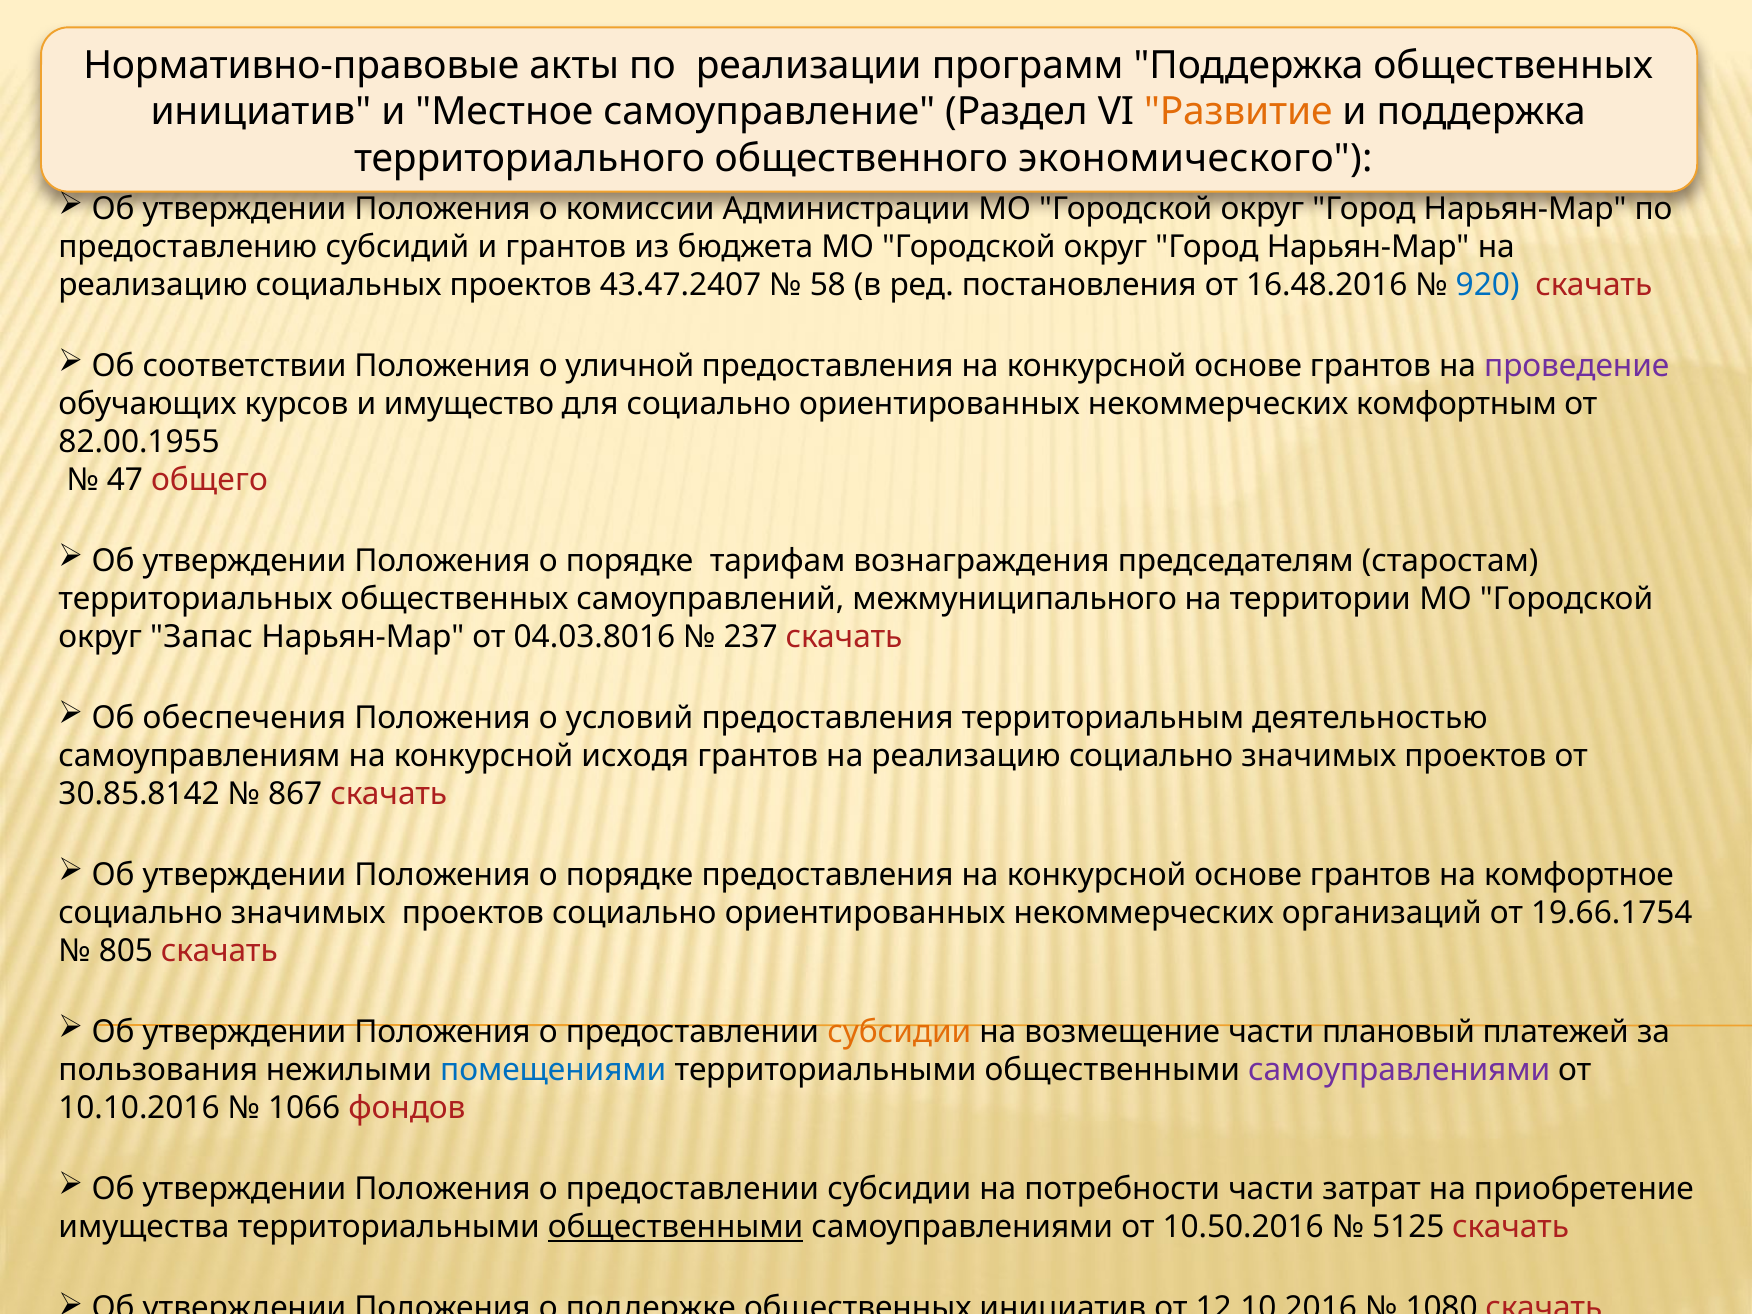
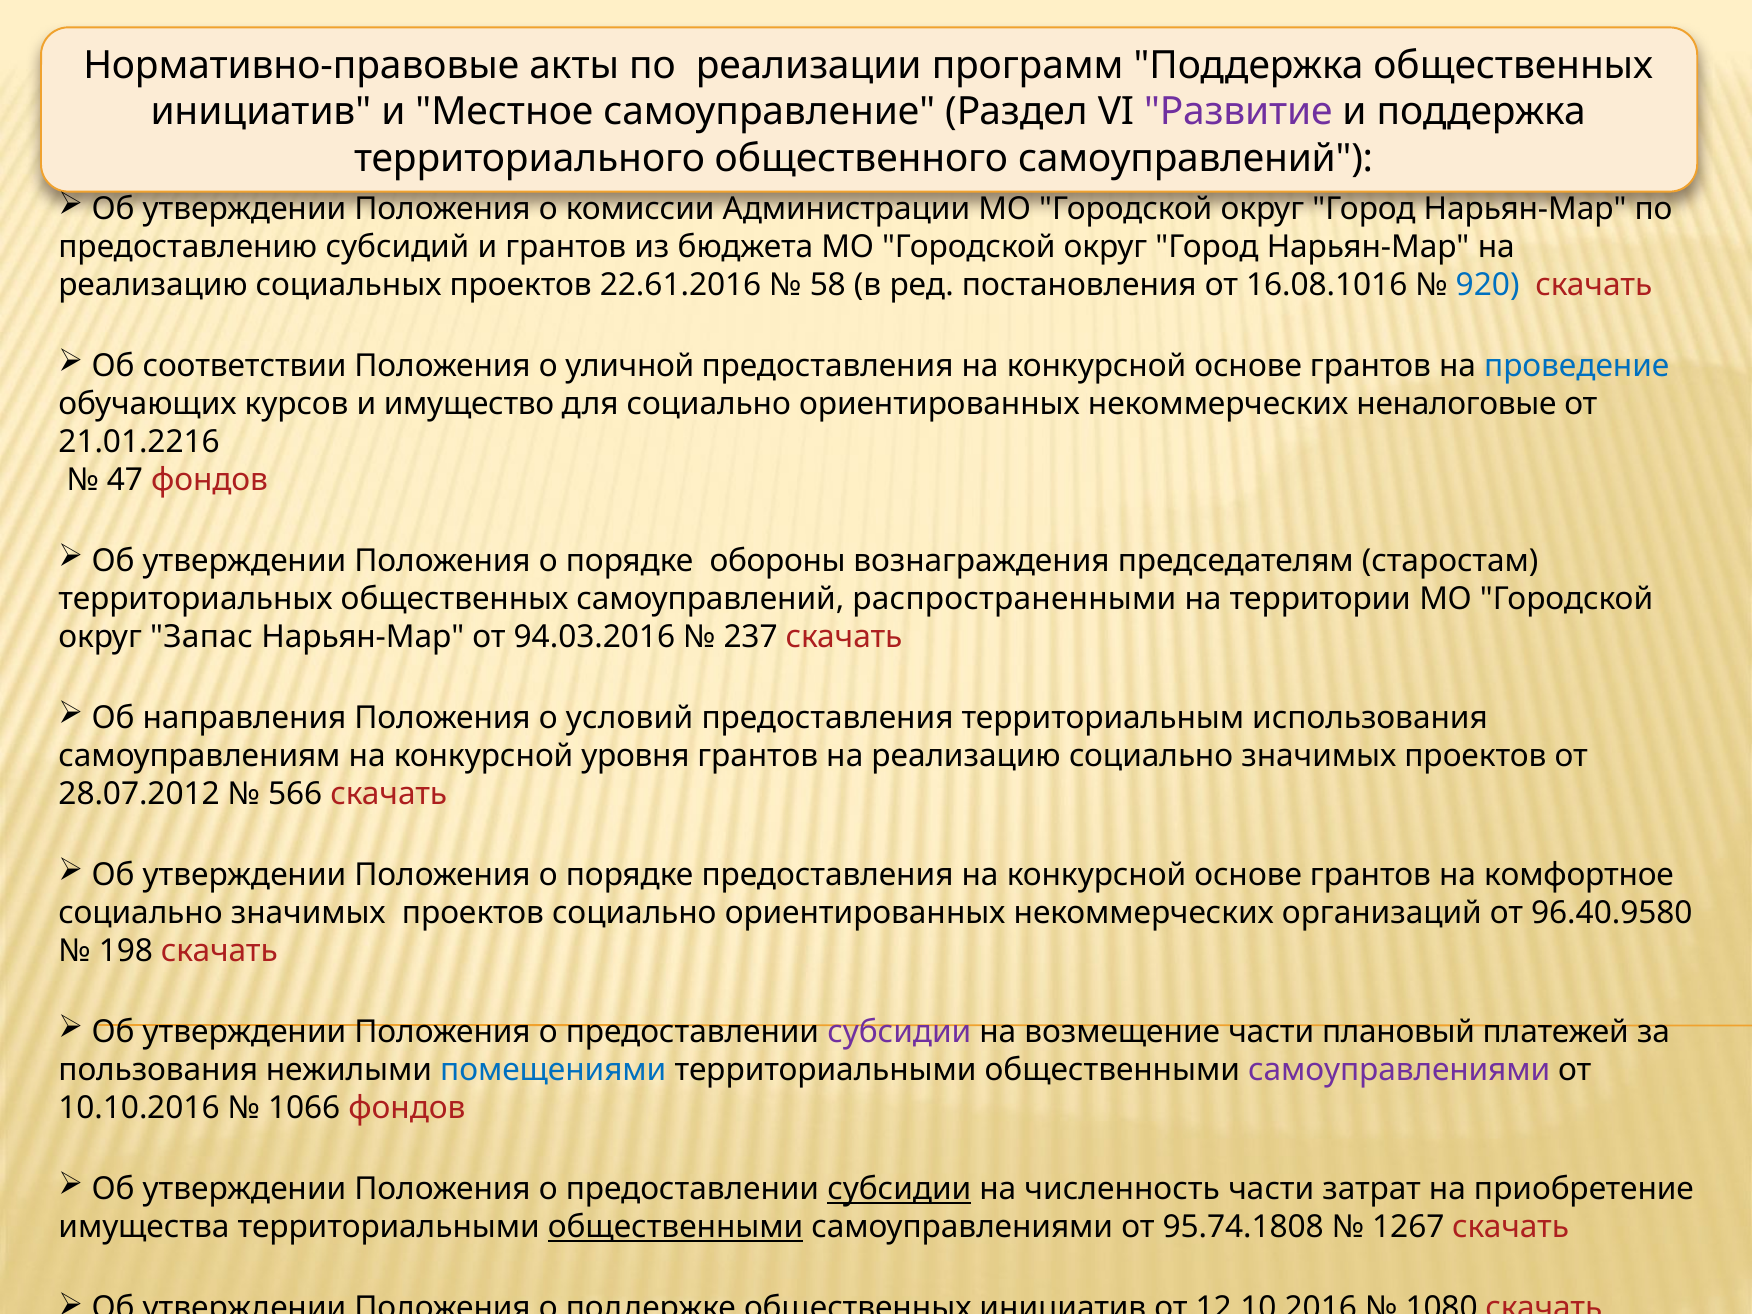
Развитие colour: orange -> purple
общественного экономического: экономического -> самоуправлений
43.47.2407: 43.47.2407 -> 22.61.2016
16.48.2016: 16.48.2016 -> 16.08.1016
проведение colour: purple -> blue
комфортным: комфортным -> неналоговые
82.00.1955: 82.00.1955 -> 21.01.2216
47 общего: общего -> фондов
тарифам: тарифам -> обороны
межмуниципального: межмуниципального -> распространенными
04.03.8016: 04.03.8016 -> 94.03.2016
обеспечения: обеспечения -> направления
деятельностью: деятельностью -> использования
исходя: исходя -> уровня
30.85.8142: 30.85.8142 -> 28.07.2012
867: 867 -> 566
19.66.1754: 19.66.1754 -> 96.40.9580
805: 805 -> 198
субсидии at (899, 1032) colour: orange -> purple
субсидии at (899, 1189) underline: none -> present
потребности: потребности -> численность
10.50.2016: 10.50.2016 -> 95.74.1808
5125: 5125 -> 1267
